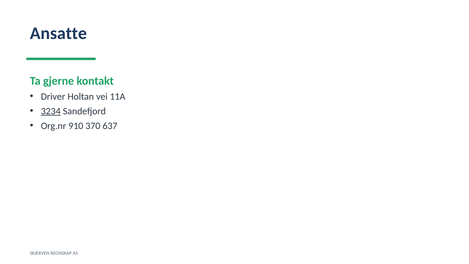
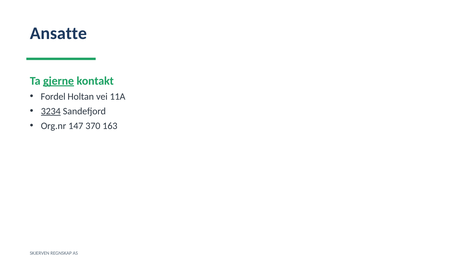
gjerne underline: none -> present
Driver: Driver -> Fordel
910: 910 -> 147
637: 637 -> 163
